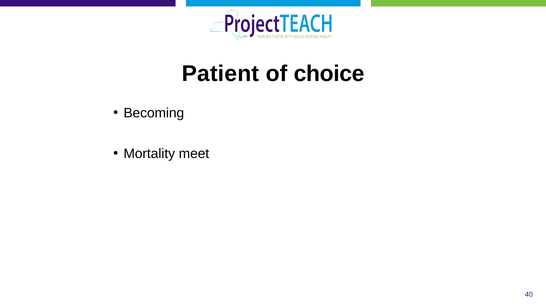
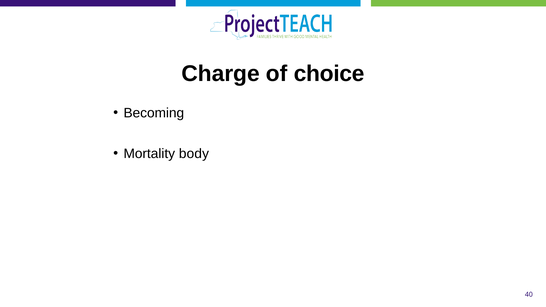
Patient: Patient -> Charge
meet: meet -> body
